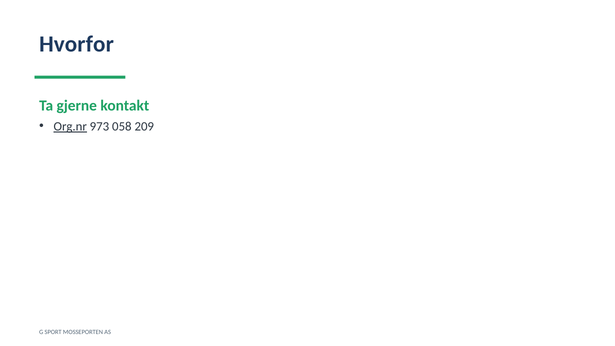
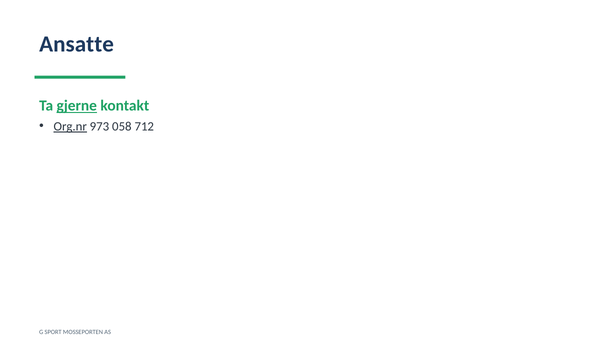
Hvorfor: Hvorfor -> Ansatte
gjerne underline: none -> present
209: 209 -> 712
